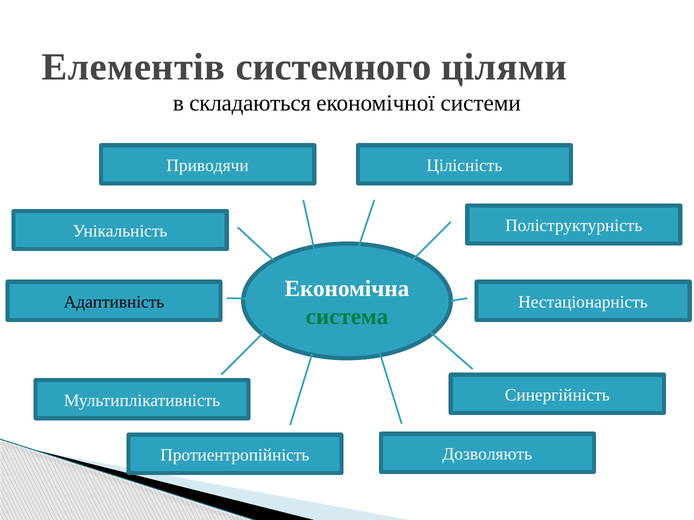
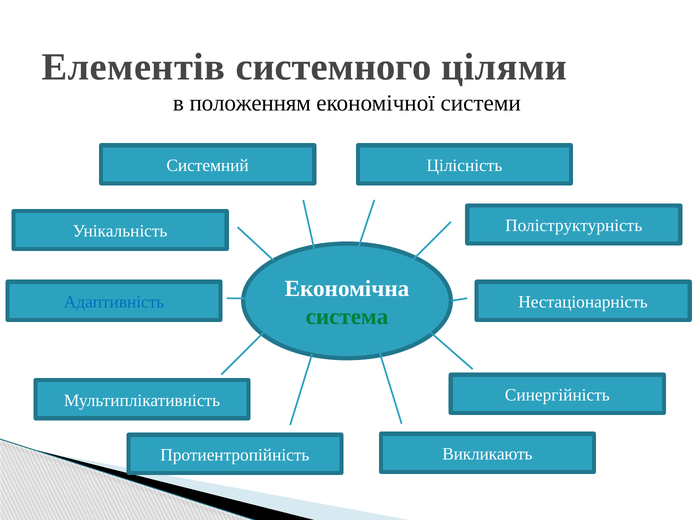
складаються: складаються -> положенням
Приводячи: Приводячи -> Системний
Адаптивність colour: black -> blue
Дозволяють: Дозволяють -> Викликають
